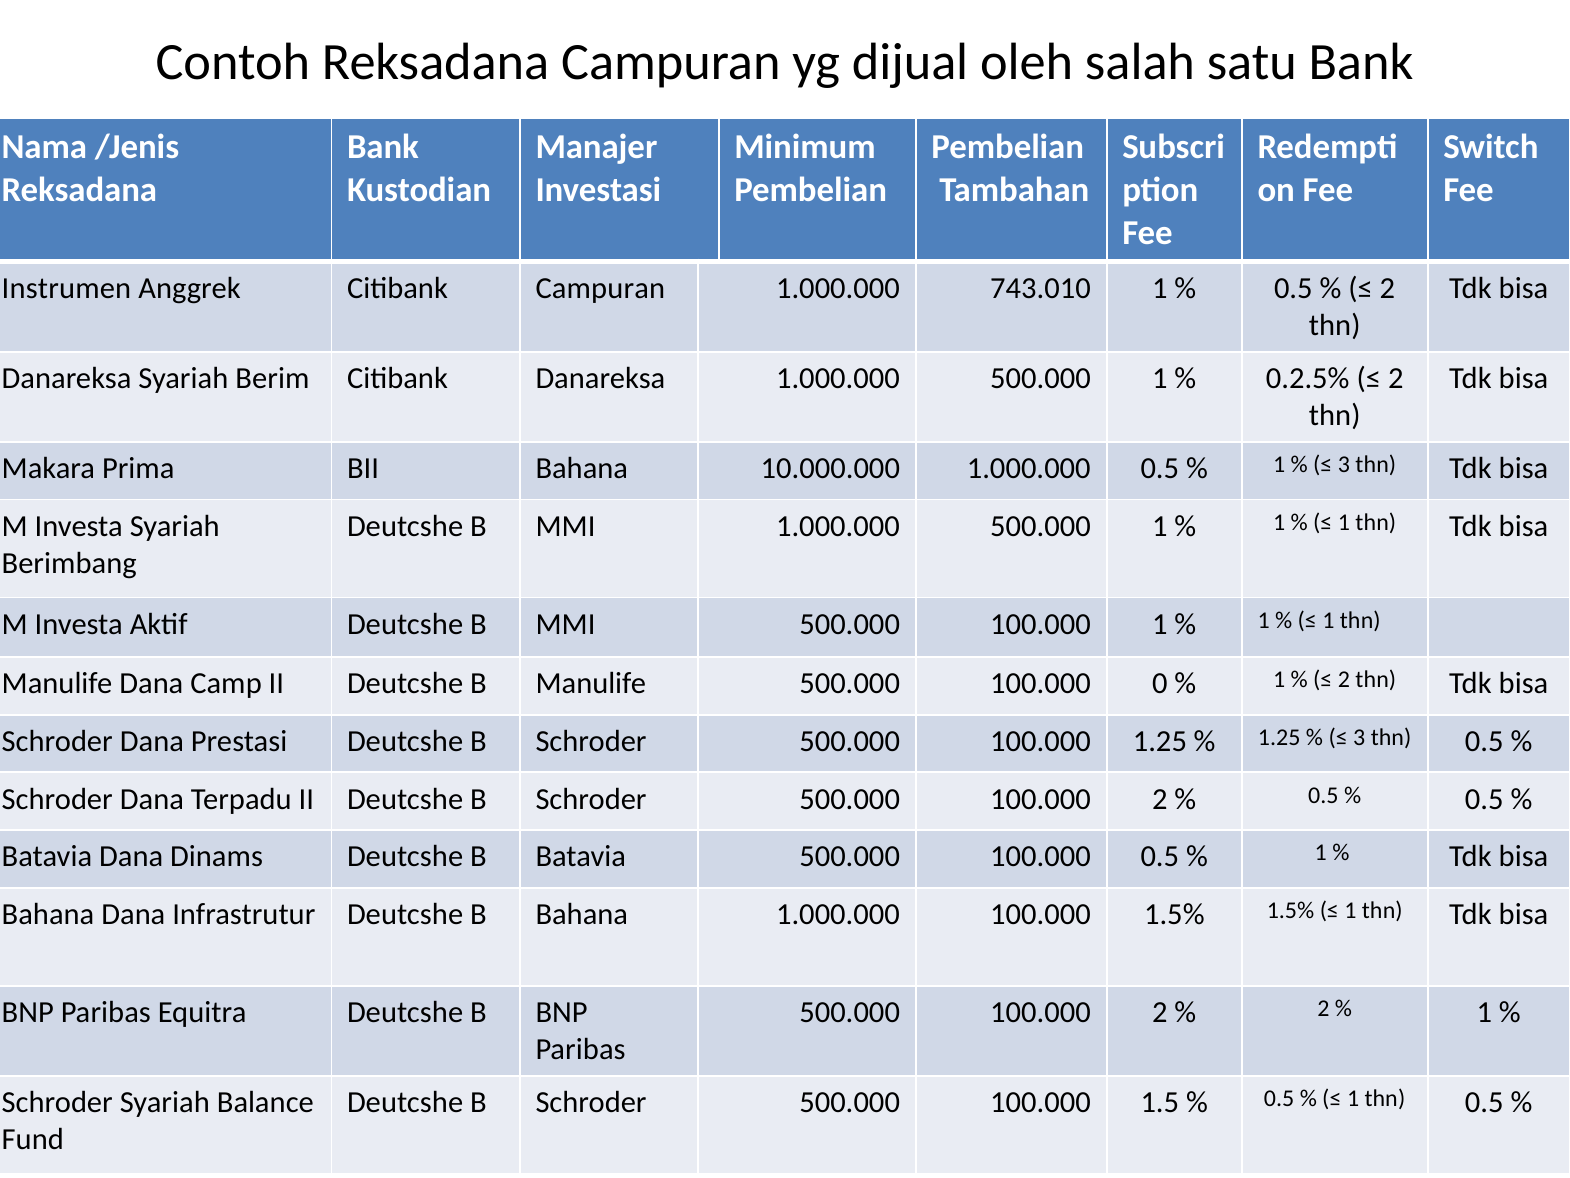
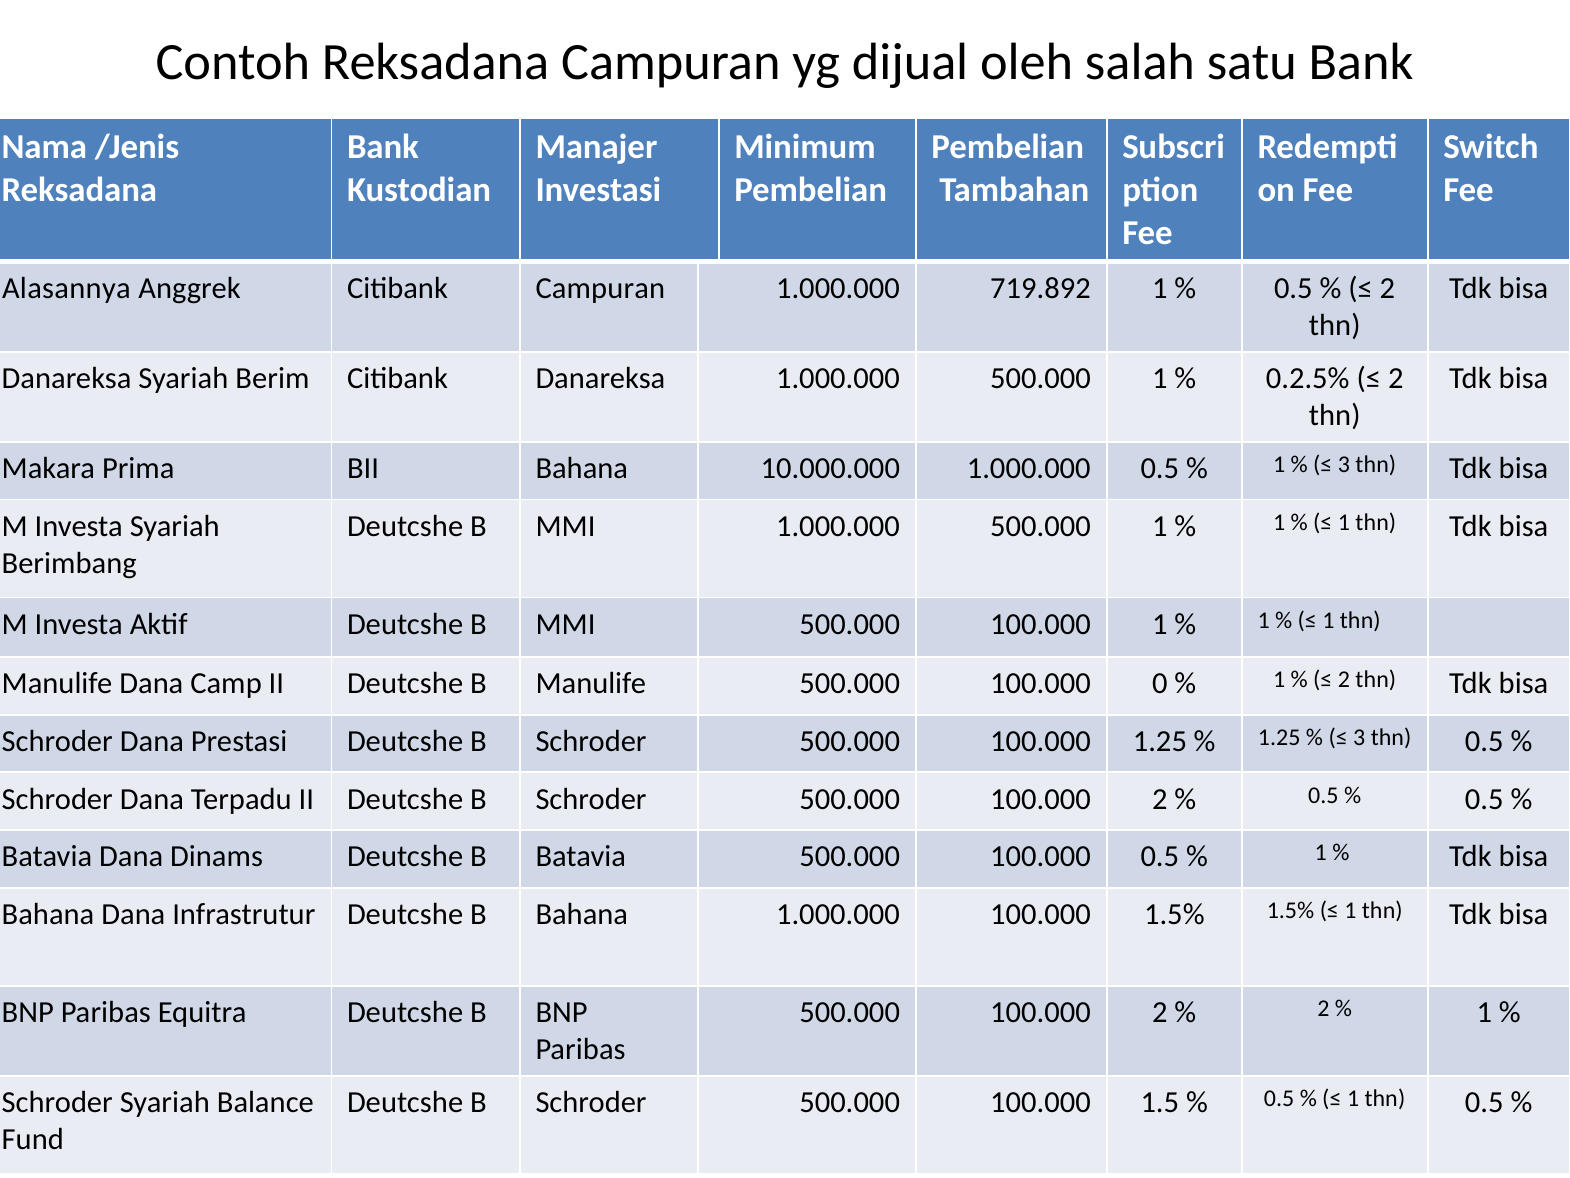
Instrumen: Instrumen -> Alasannya
743.010: 743.010 -> 719.892
